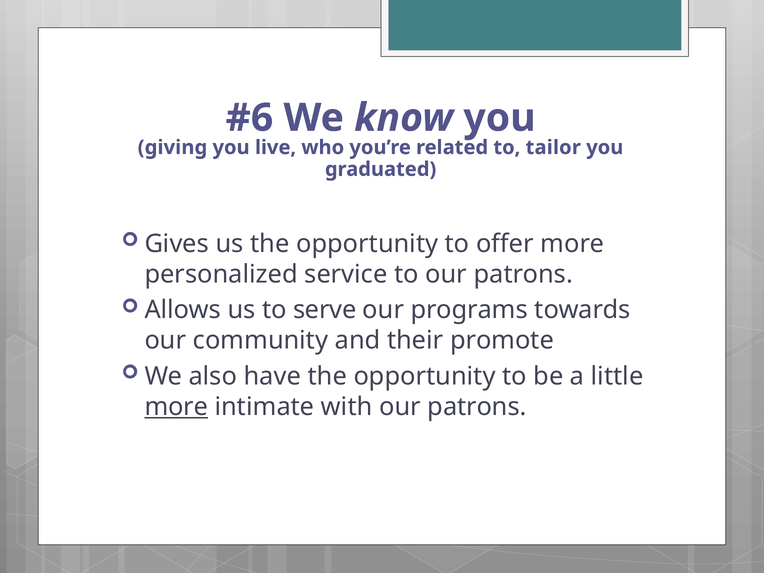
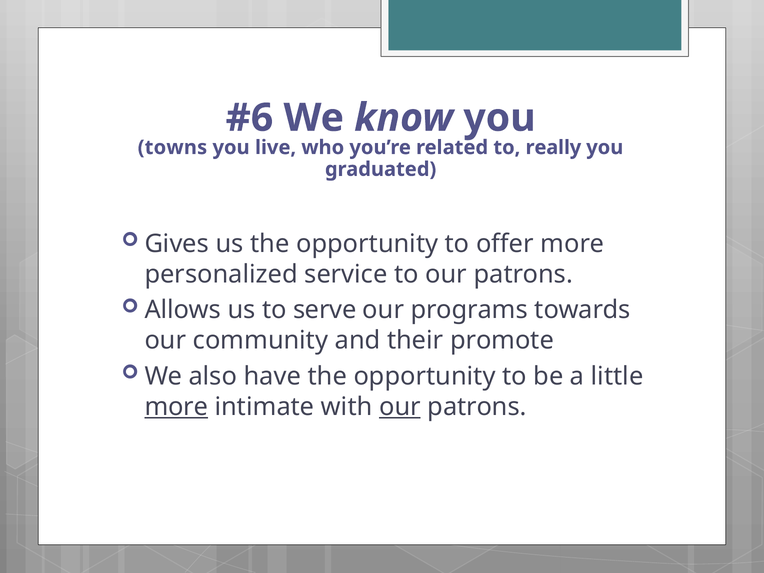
giving: giving -> towns
tailor: tailor -> really
our at (400, 407) underline: none -> present
